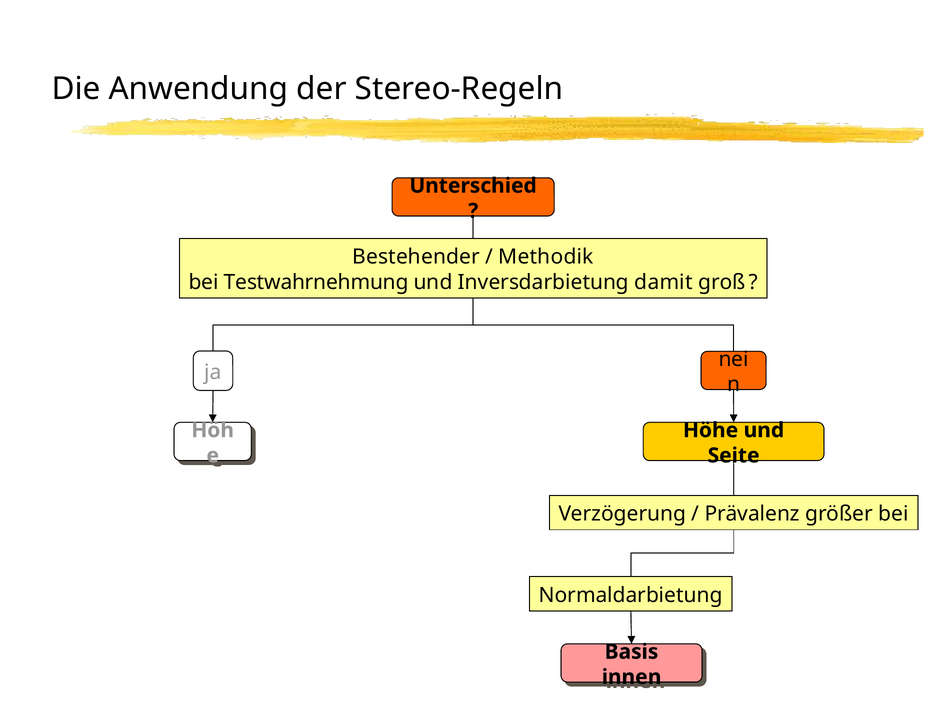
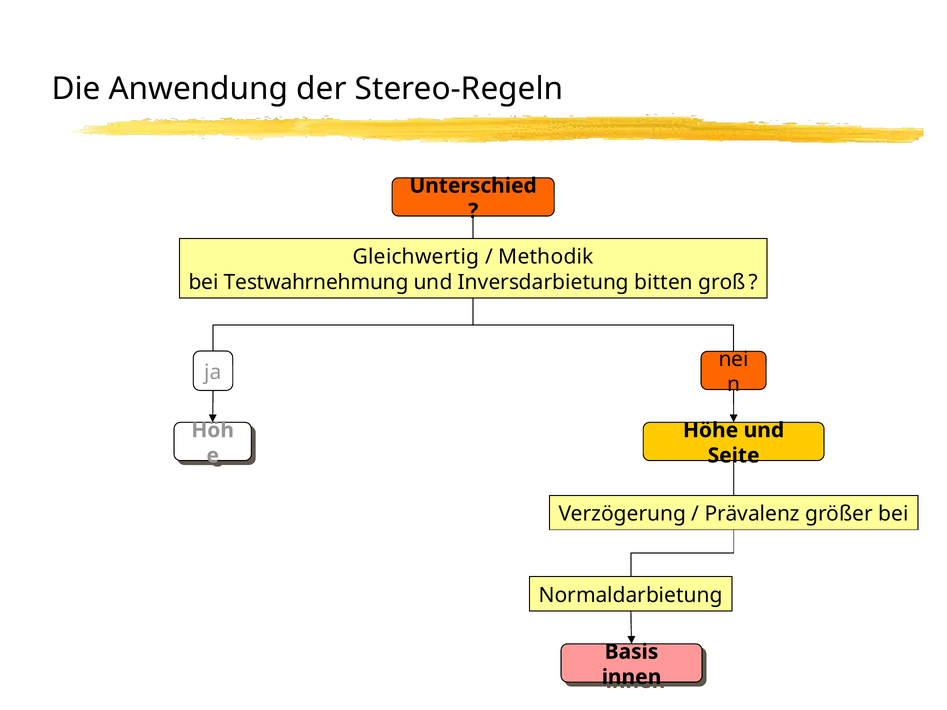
Bestehender: Bestehender -> Gleichwertig
damit: damit -> bitten
